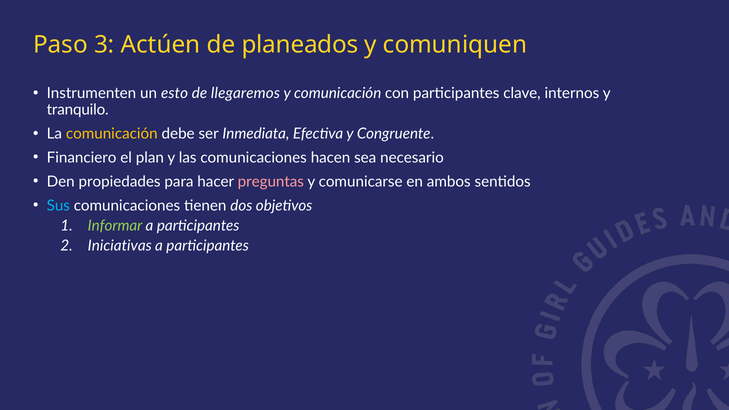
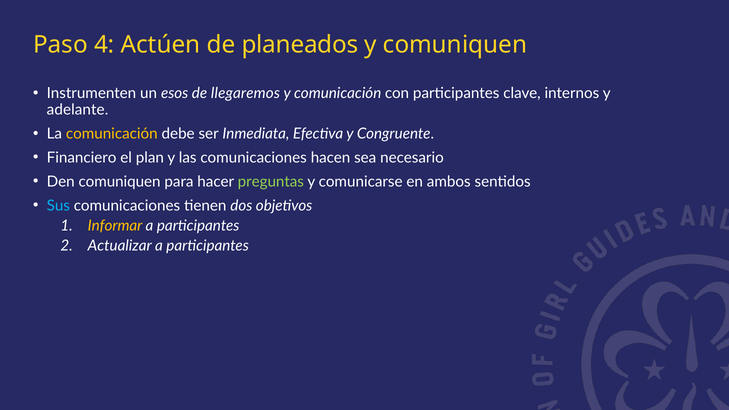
3: 3 -> 4
esto: esto -> esos
tranquilo: tranquilo -> adelante
Den propiedades: propiedades -> comuniquen
preguntas colour: pink -> light green
Informar colour: light green -> yellow
Iniciativas: Iniciativas -> Actualizar
